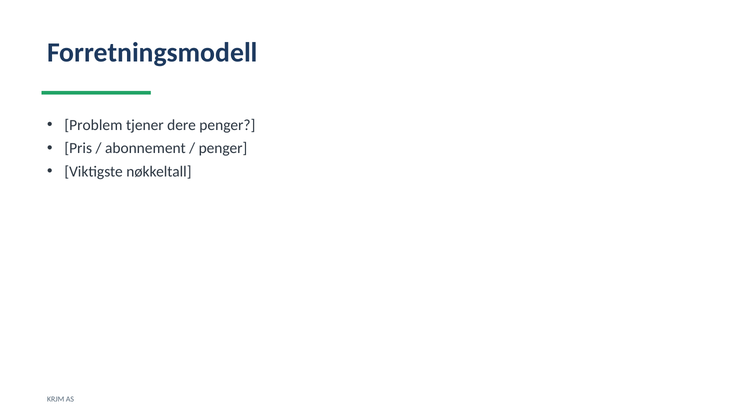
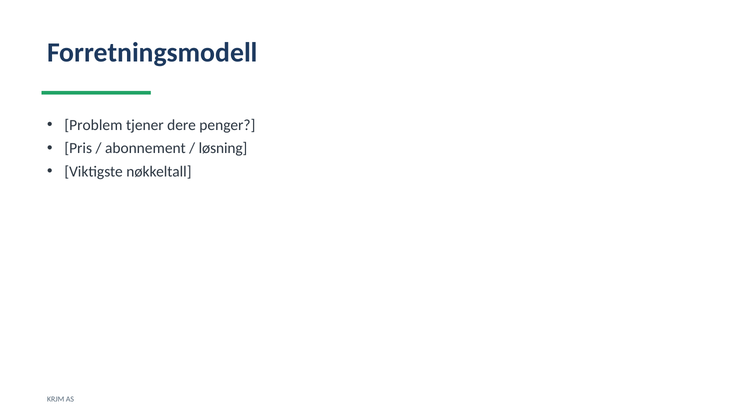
penger at (223, 148): penger -> løsning
